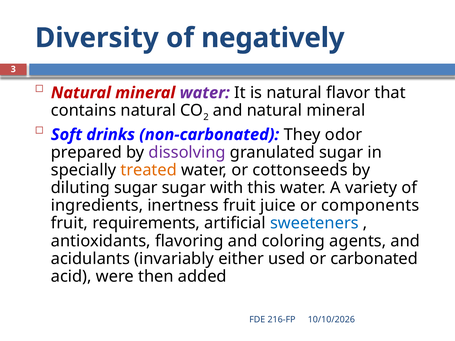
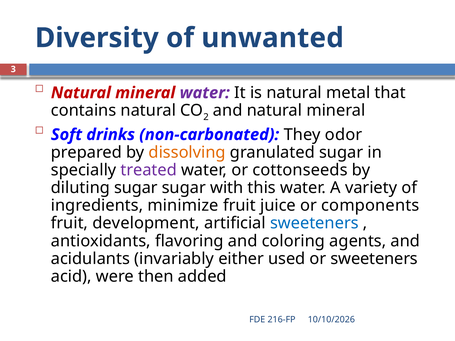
negatively: negatively -> unwanted
flavor: flavor -> metal
dissolving colour: purple -> orange
treated colour: orange -> purple
inertness: inertness -> minimize
requirements: requirements -> development
or carbonated: carbonated -> sweeteners
